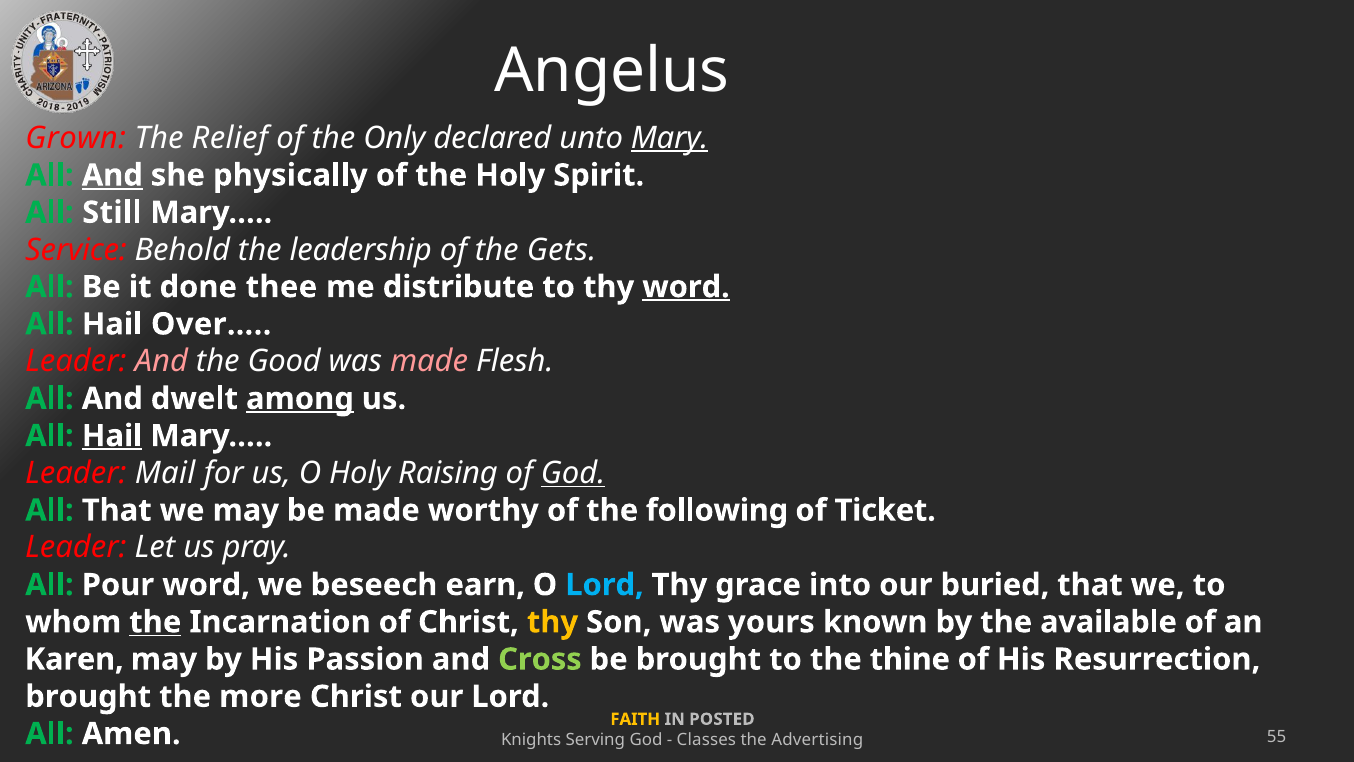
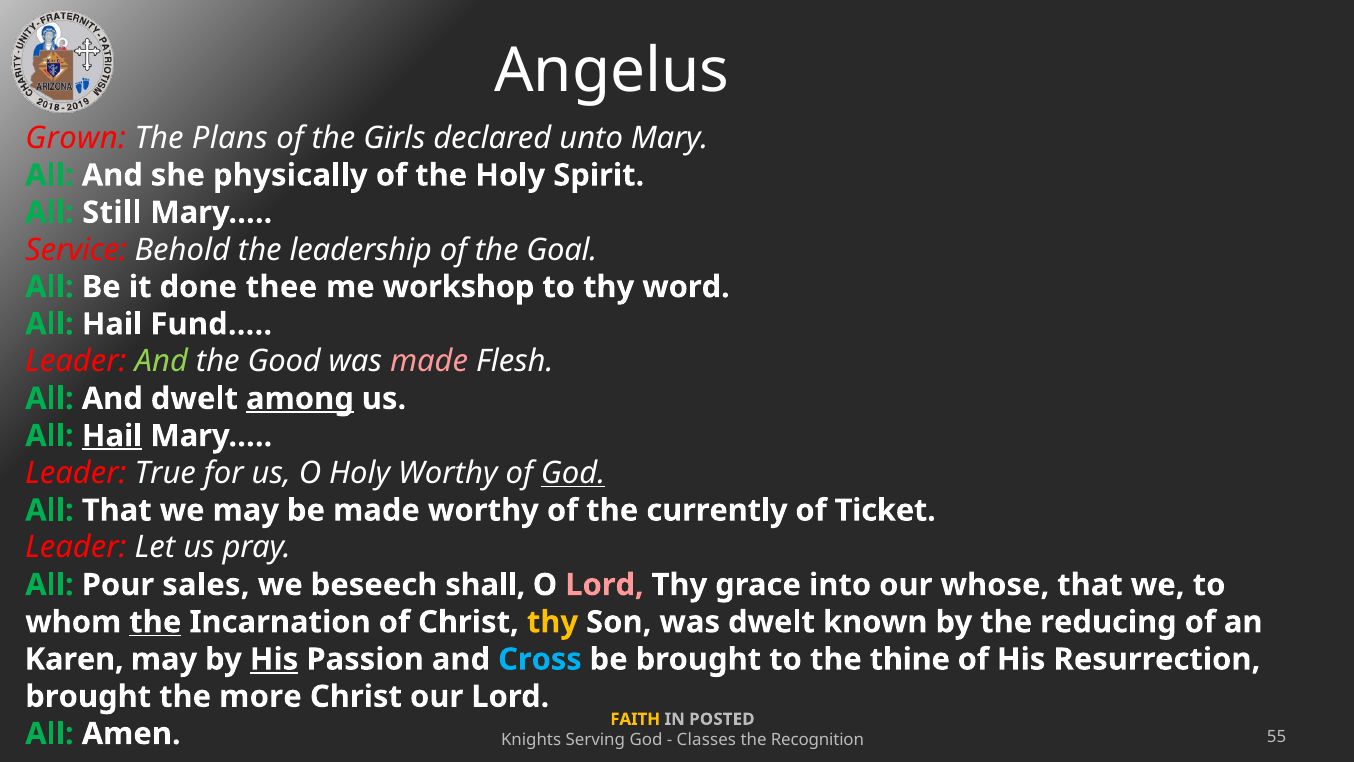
Relief: Relief -> Plans
Only: Only -> Girls
Mary underline: present -> none
And at (112, 175) underline: present -> none
Gets: Gets -> Goal
distribute: distribute -> workshop
word at (686, 287) underline: present -> none
Over…: Over… -> Fund…
And at (161, 361) colour: pink -> light green
Mail: Mail -> True
Holy Raising: Raising -> Worthy
following: following -> currently
Pour word: word -> sales
earn: earn -> shall
Lord at (605, 585) colour: light blue -> pink
buried: buried -> whose
was yours: yours -> dwelt
available: available -> reducing
His at (274, 659) underline: none -> present
Cross colour: light green -> light blue
Advertising: Advertising -> Recognition
